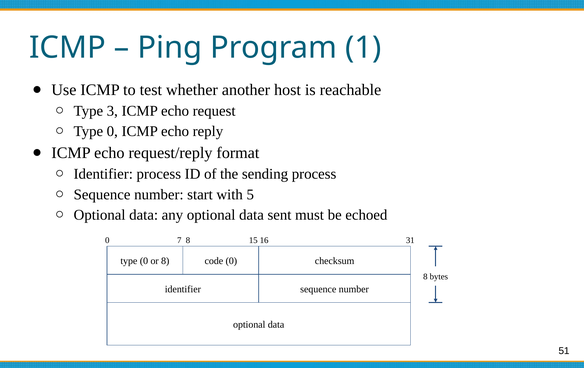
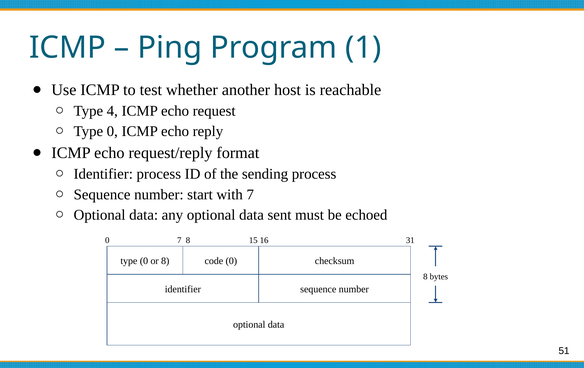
3: 3 -> 4
with 5: 5 -> 7
